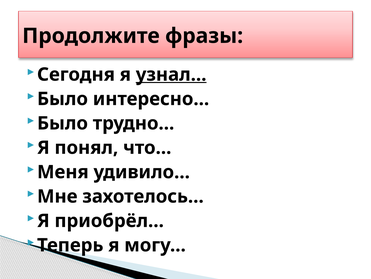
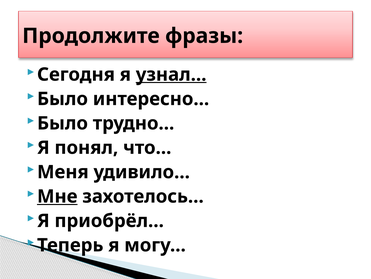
Мне underline: none -> present
